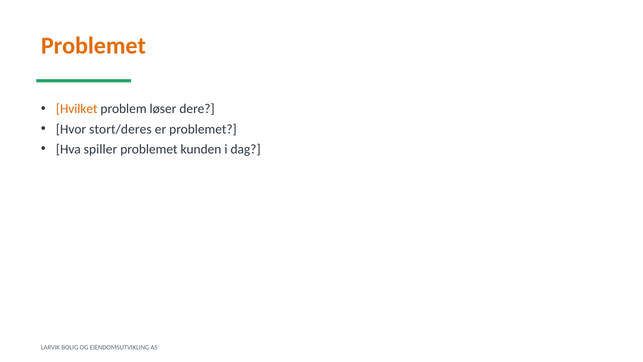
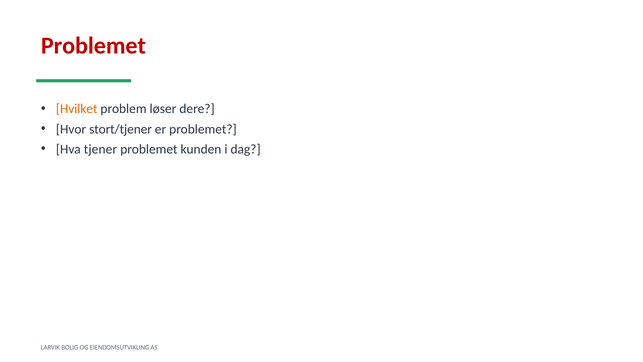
Problemet at (93, 46) colour: orange -> red
stort/deres: stort/deres -> stort/tjener
spiller: spiller -> tjener
